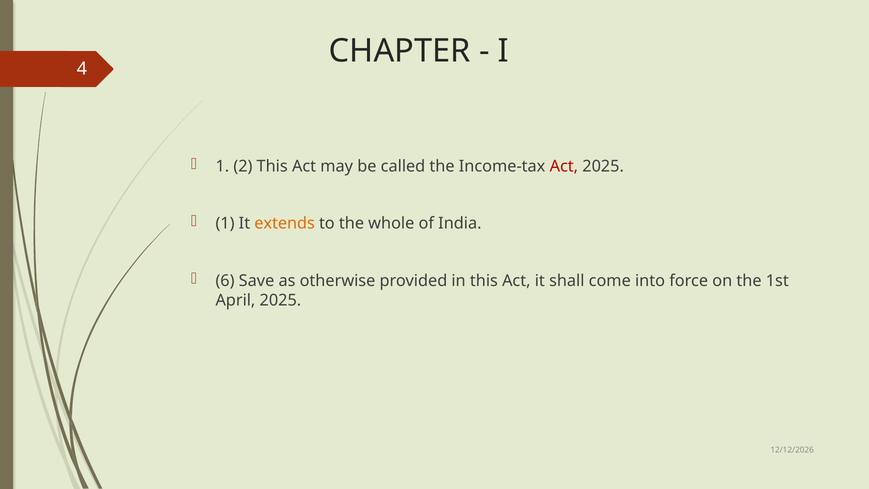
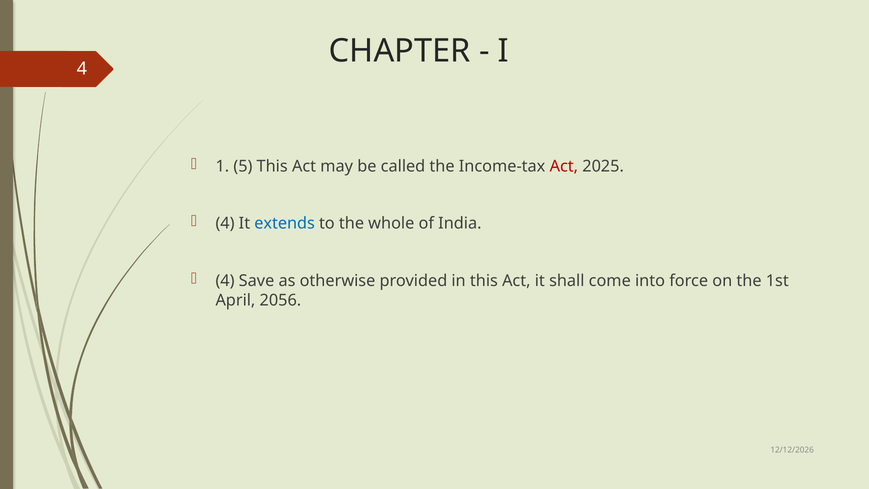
2: 2 -> 5
1 at (225, 223): 1 -> 4
extends colour: orange -> blue
6 at (225, 281): 6 -> 4
April 2025: 2025 -> 2056
